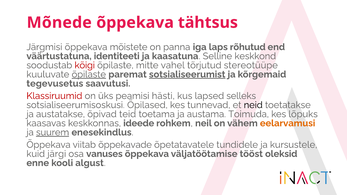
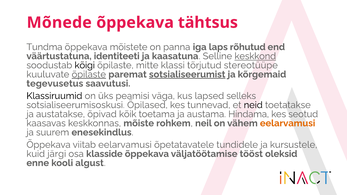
Järgmisi: Järgmisi -> Tundma
keskkond underline: none -> present
kõigi colour: red -> black
vahel: vahel -> klassi
Klassiruumid colour: red -> black
hästi: hästi -> väga
teid: teid -> kõik
Toimuda: Toimuda -> Hindama
lõpuks: lõpuks -> seotud
ideede: ideede -> mõiste
suurem underline: present -> none
viitab õppekavade: õppekavade -> eelarvamusi
vanuses: vanuses -> klasside
